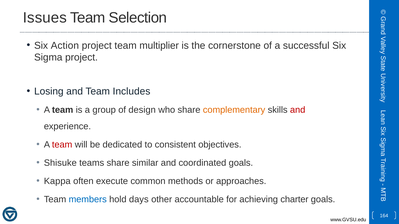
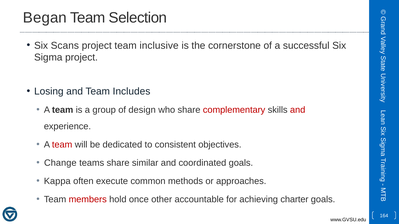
Issues: Issues -> Began
Action: Action -> Scans
multiplier: multiplier -> inclusive
complementary colour: orange -> red
Shisuke: Shisuke -> Change
members colour: blue -> red
days: days -> once
